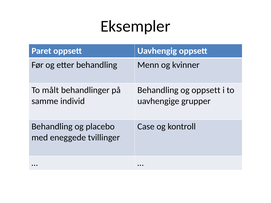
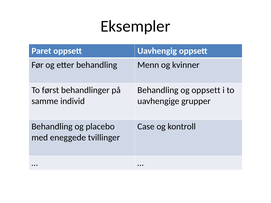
målt: målt -> først
